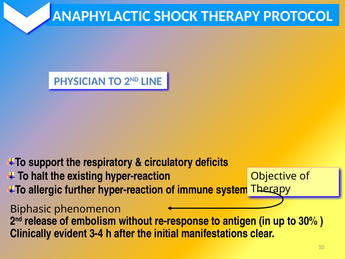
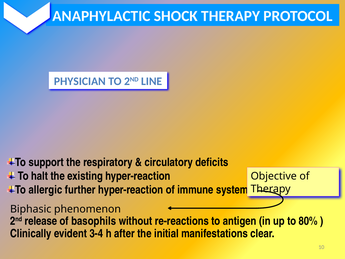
embolism: embolism -> basophils
re-response: re-response -> re-reactions
30%: 30% -> 80%
